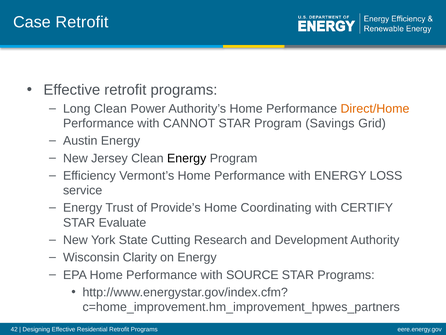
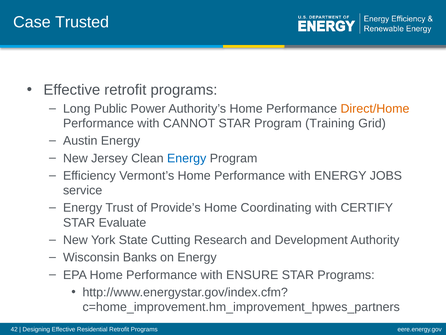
Case Retrofit: Retrofit -> Trusted
Long Clean: Clean -> Public
Savings: Savings -> Training
Energy at (187, 158) colour: black -> blue
LOSS: LOSS -> JOBS
Clarity: Clarity -> Banks
SOURCE: SOURCE -> ENSURE
